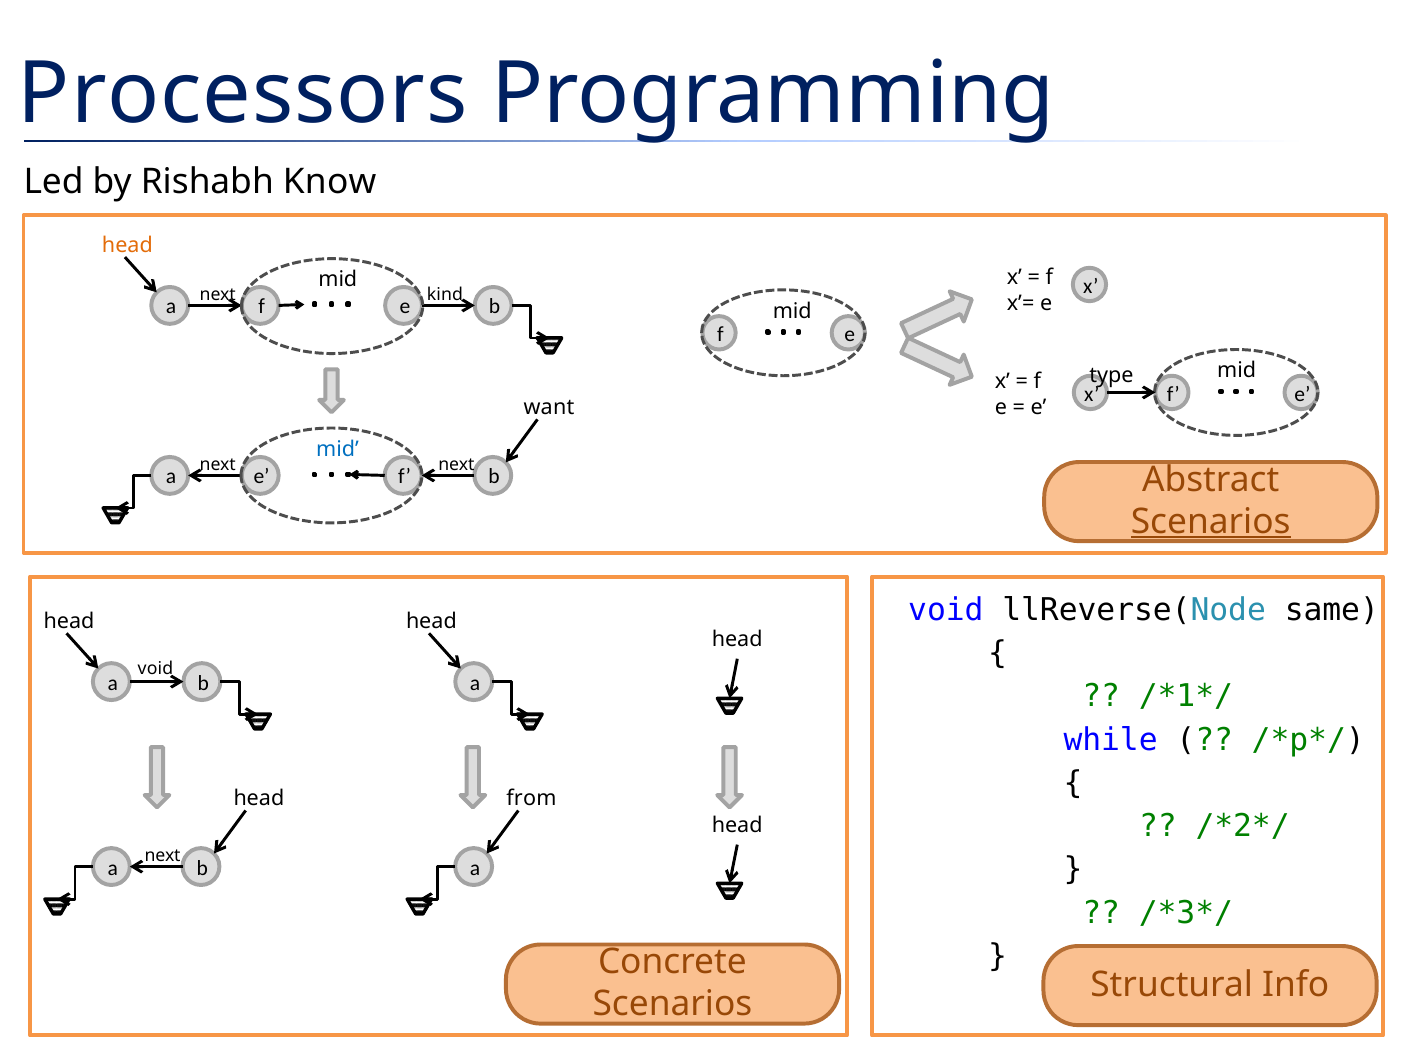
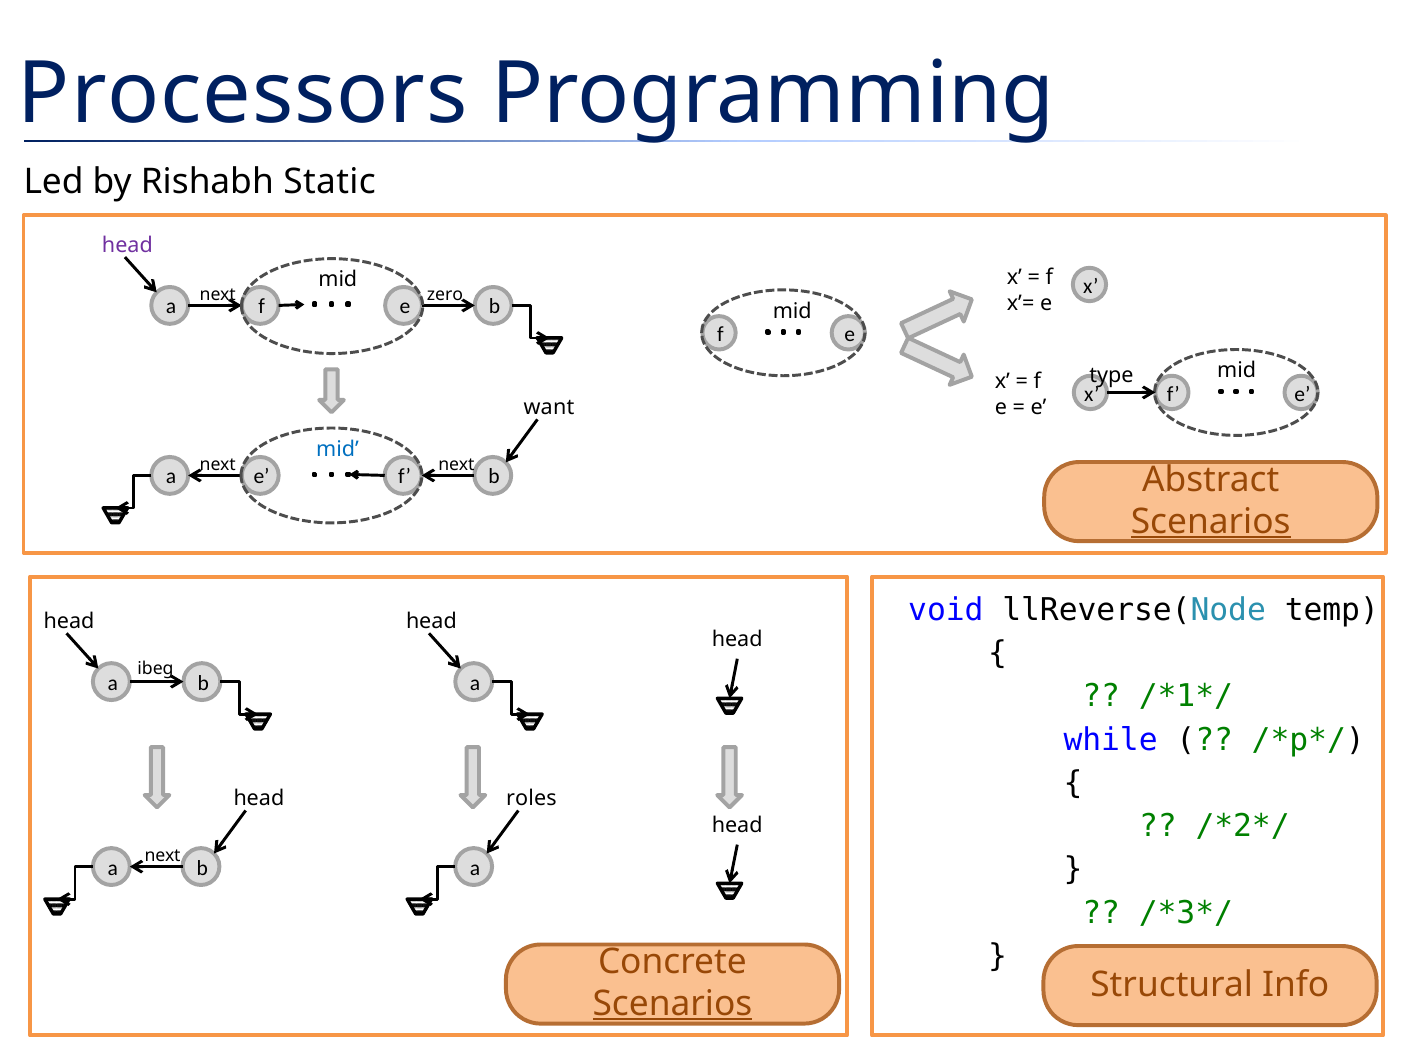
Know: Know -> Static
head at (127, 245) colour: orange -> purple
kind: kind -> zero
same: same -> temp
void at (155, 669): void -> ibeg
from: from -> roles
Scenarios at (672, 1004) underline: none -> present
